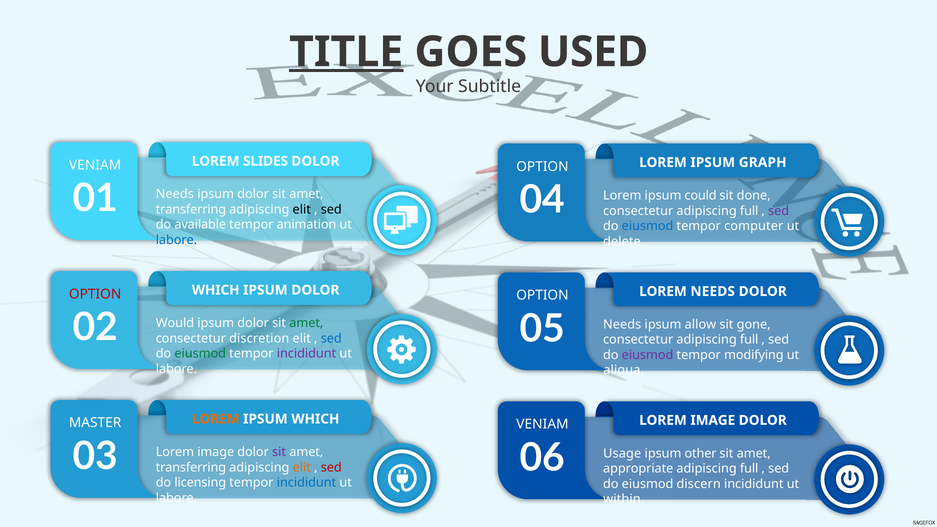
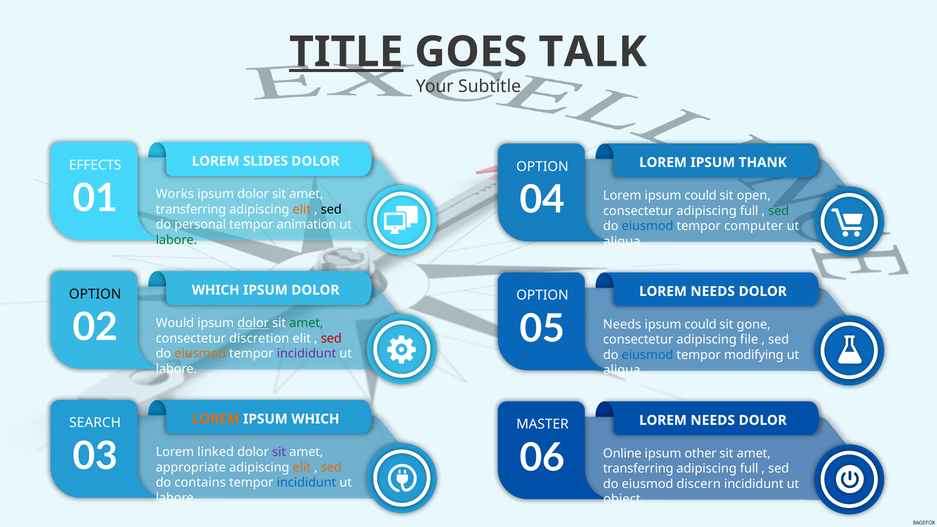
USED: USED -> TALK
GRAPH: GRAPH -> THANK
VENIAM at (95, 165): VENIAM -> EFFECTS
01 Needs: Needs -> Works
done: done -> open
elit at (302, 210) colour: black -> orange
sed at (779, 211) colour: purple -> green
available: available -> personal
labore at (176, 240) colour: blue -> green
delete at (624, 241): delete -> aliqua
OPTION at (95, 294) colour: red -> black
dolor at (253, 323) underline: none -> present
allow at (700, 325): allow -> could
sed at (331, 338) colour: blue -> red
full at (749, 340): full -> file
eiusmod at (200, 354) colour: green -> orange
eiusmod at (648, 355) colour: purple -> blue
IMAGE at (713, 420): IMAGE -> NEEDS
MASTER: MASTER -> SEARCH
VENIAM at (542, 424): VENIAM -> MASTER
03 Lorem image: image -> linked
Usage: Usage -> Online
transferring at (191, 467): transferring -> appropriate
sed at (331, 467) colour: red -> orange
appropriate at (638, 469): appropriate -> transferring
licensing: licensing -> contains
within: within -> object
